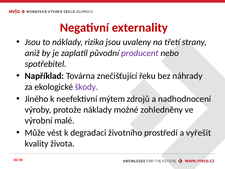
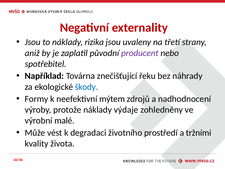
škody colour: purple -> blue
Jiného: Jiného -> Formy
možné: možné -> výdaje
vyřešit: vyřešit -> tržními
